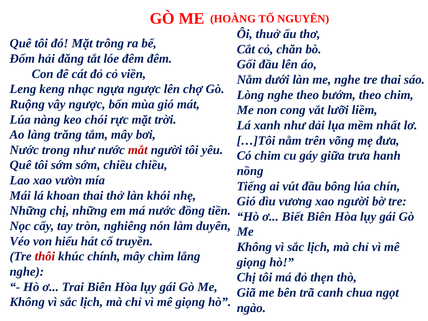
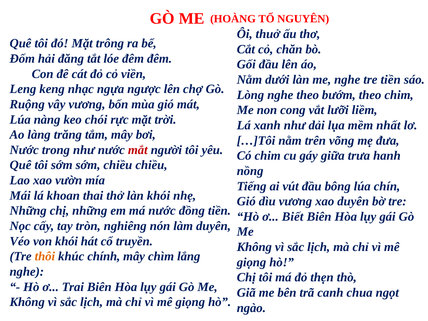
tre thai: thai -> tiền
vây ngược: ngược -> vương
xao người: người -> duyên
von hiểu: hiểu -> khói
thôi colour: red -> orange
